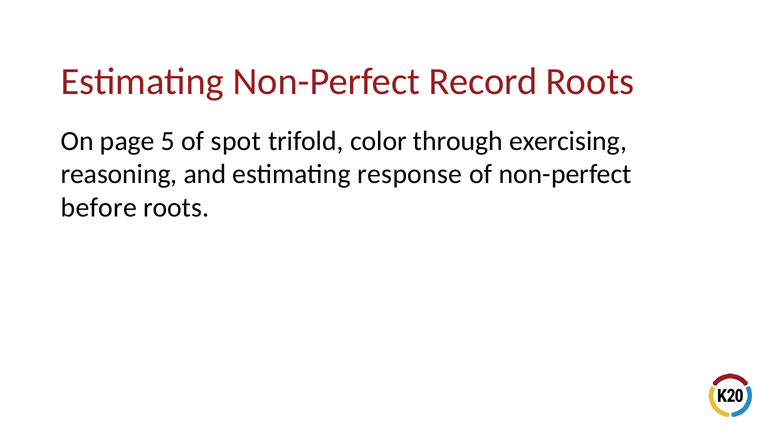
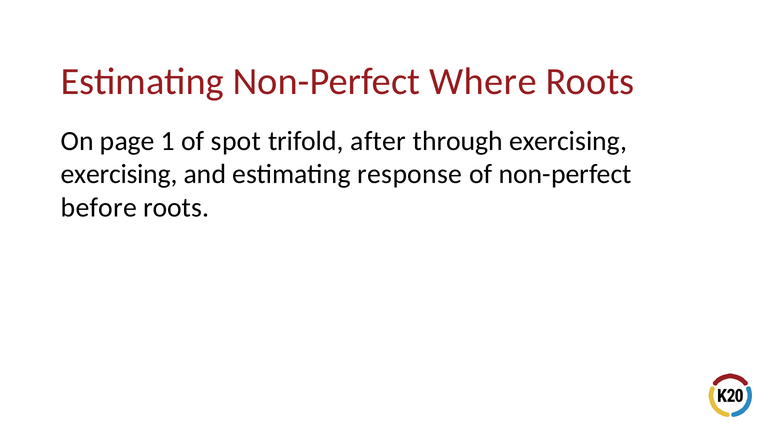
Record: Record -> Where
5: 5 -> 1
color: color -> after
reasoning at (119, 174): reasoning -> exercising
